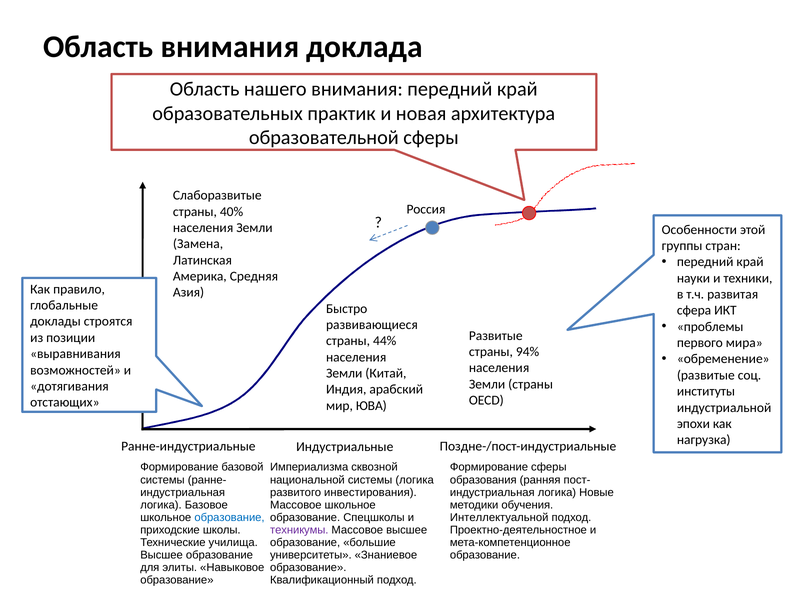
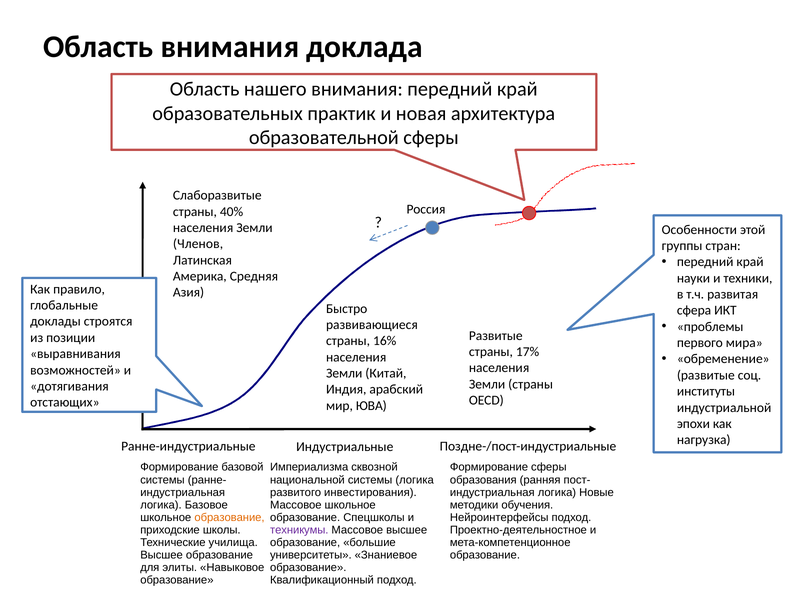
Замена: Замена -> Членов
44%: 44% -> 16%
94%: 94% -> 17%
образование at (229, 518) colour: blue -> orange
Интеллектуальной: Интеллектуальной -> Нейроинтерфейсы
